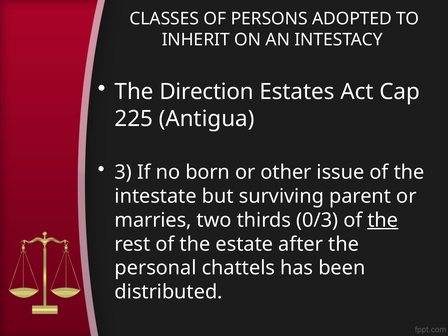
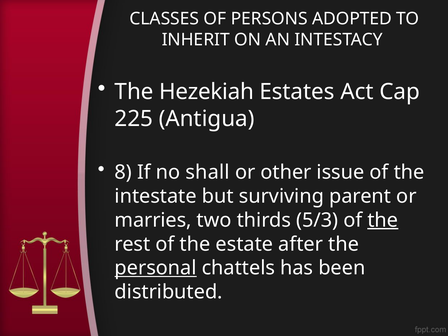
Direction: Direction -> Hezekiah
3: 3 -> 8
born: born -> shall
0/3: 0/3 -> 5/3
personal underline: none -> present
